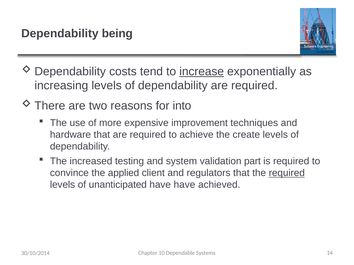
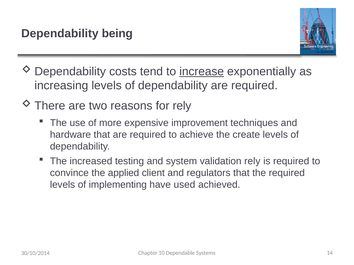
for into: into -> rely
validation part: part -> rely
required at (287, 173) underline: present -> none
unanticipated: unanticipated -> implementing
have have: have -> used
